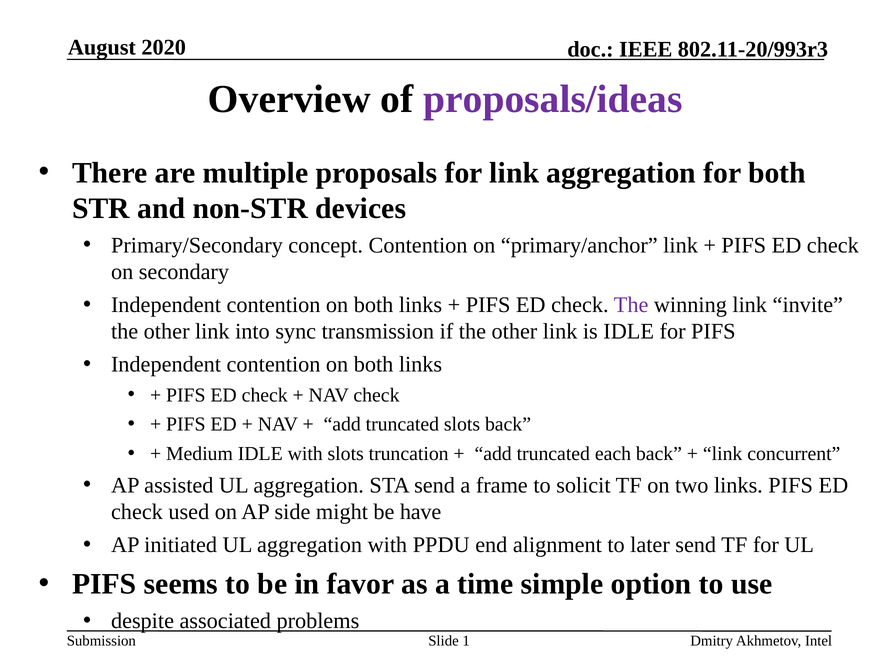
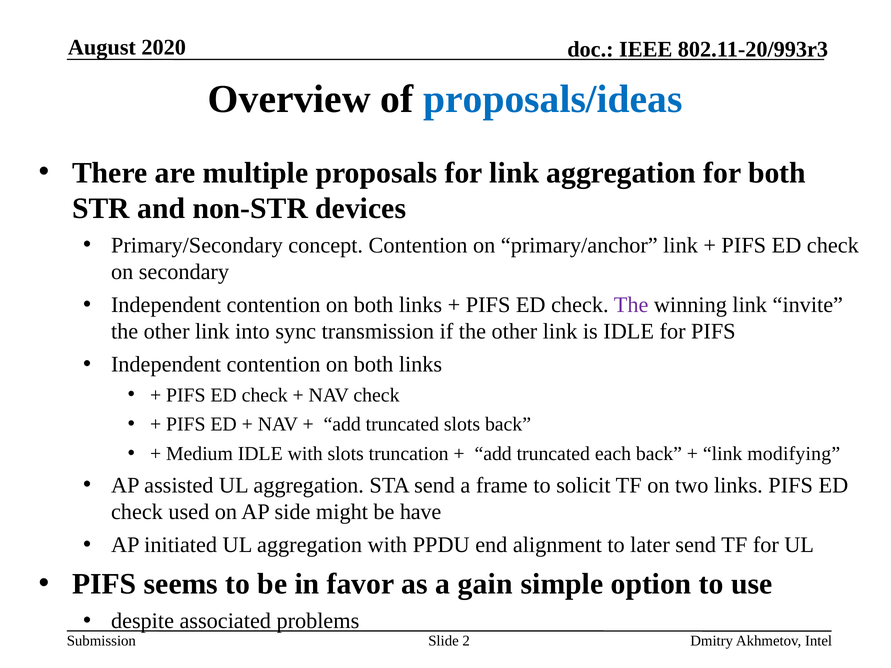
proposals/ideas colour: purple -> blue
concurrent: concurrent -> modifying
time: time -> gain
1: 1 -> 2
